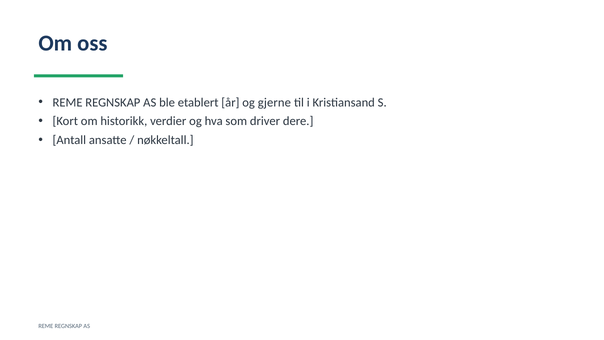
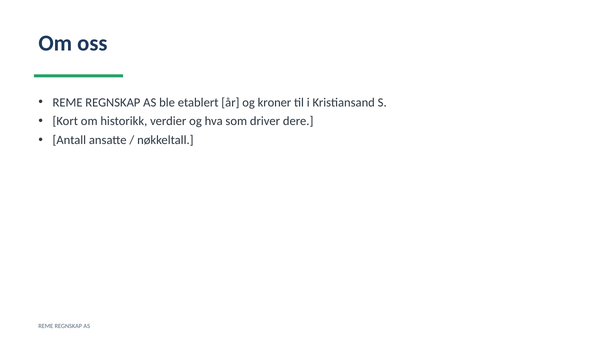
gjerne: gjerne -> kroner
